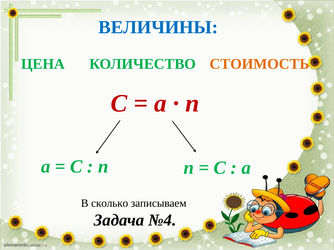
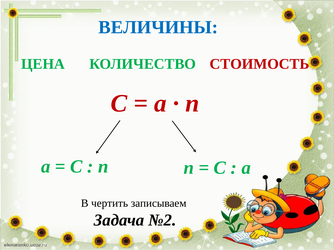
СТОИМОСТЬ colour: orange -> red
сколько: сколько -> чертить
№4: №4 -> №2
